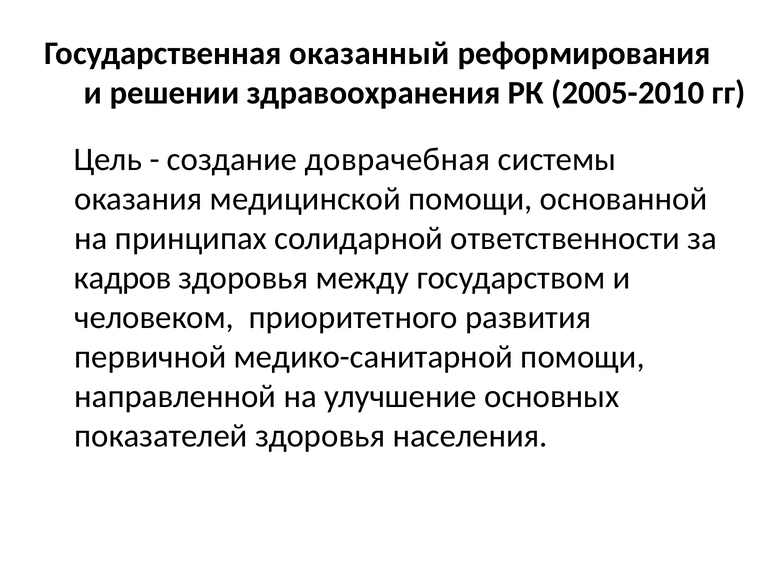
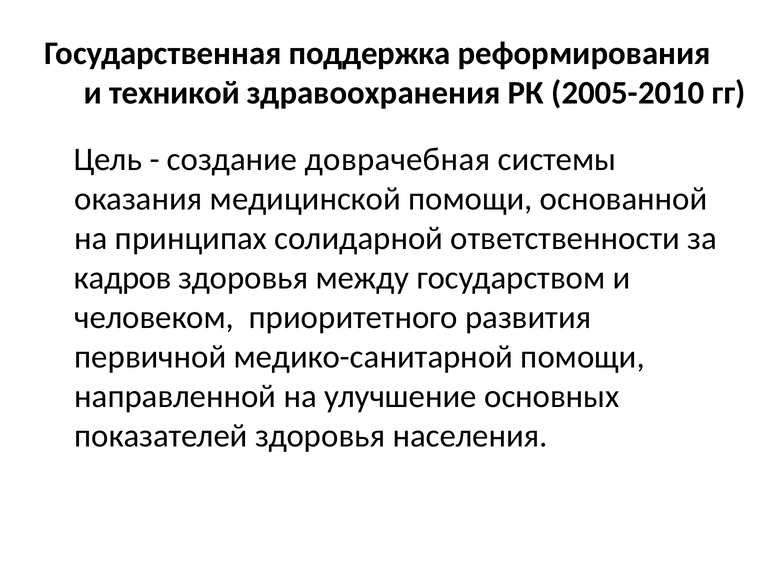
оказанный: оказанный -> поддержка
решении: решении -> техникой
